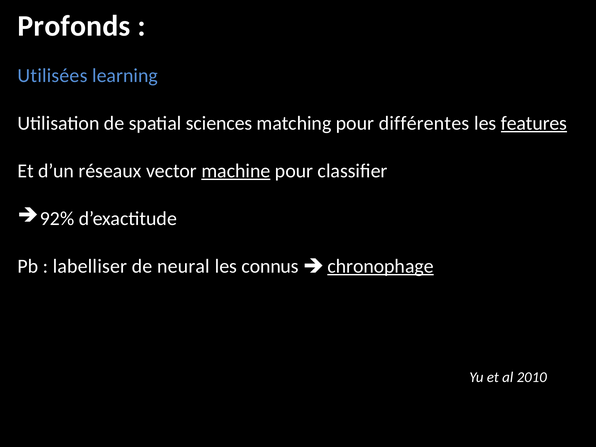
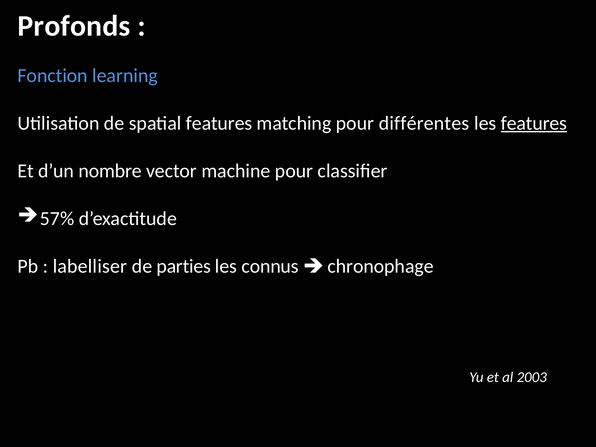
Utilisées: Utilisées -> Fonction
spatial sciences: sciences -> features
réseaux: réseaux -> nombre
machine underline: present -> none
92%: 92% -> 57%
neural: neural -> parties
chronophage underline: present -> none
2010: 2010 -> 2003
